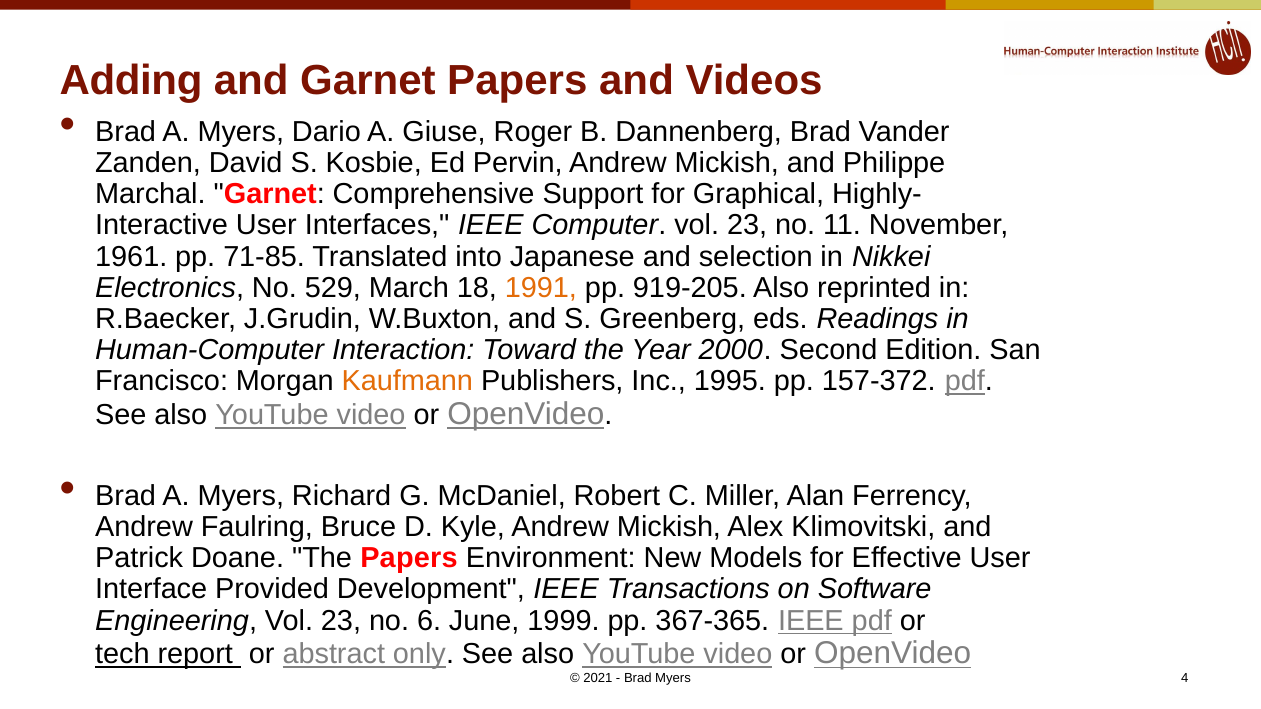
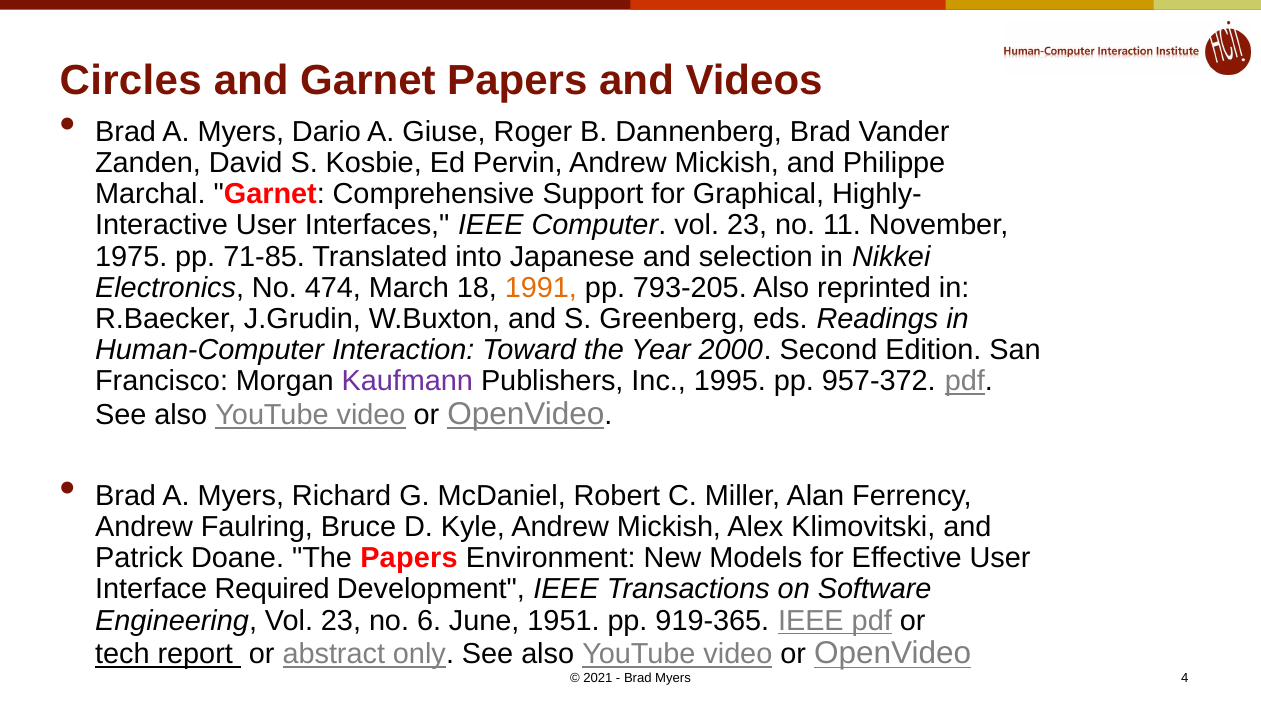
Adding: Adding -> Circles
1961: 1961 -> 1975
529: 529 -> 474
919-205: 919-205 -> 793-205
Kaufmann colour: orange -> purple
157-372: 157-372 -> 957-372
Provided: Provided -> Required
1999: 1999 -> 1951
367-365: 367-365 -> 919-365
